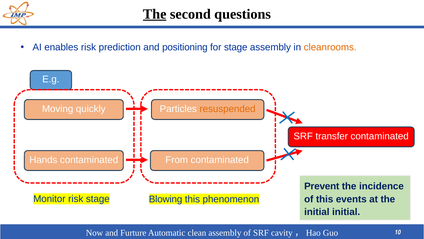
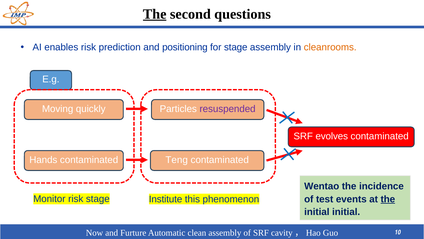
resuspended colour: orange -> purple
transfer: transfer -> evolves
From: From -> Teng
Prevent: Prevent -> Wentao
Blowing: Blowing -> Institute
of this: this -> test
the at (388, 199) underline: none -> present
